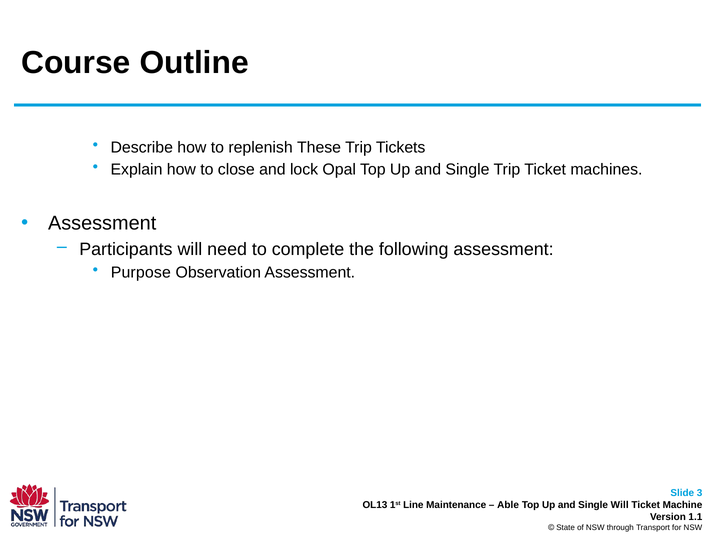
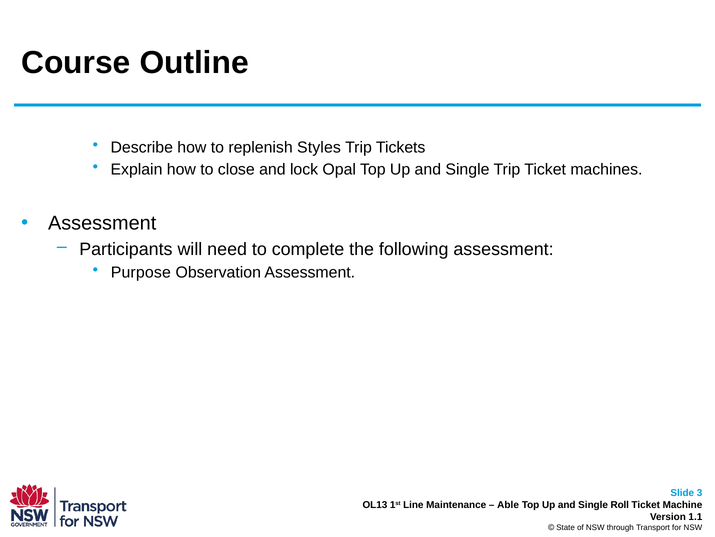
These: These -> Styles
Single Will: Will -> Roll
